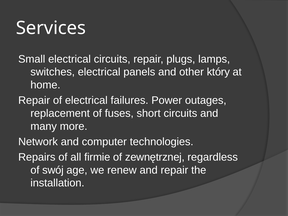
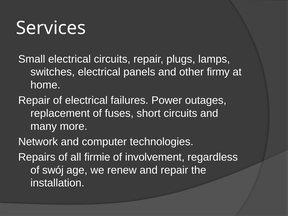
który: który -> firmy
zewnętrznej: zewnętrznej -> involvement
